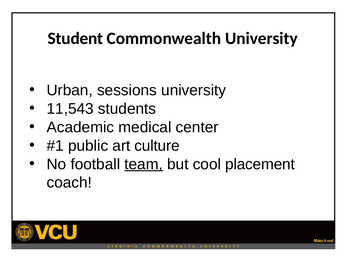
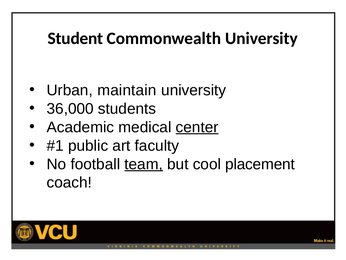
sessions: sessions -> maintain
11,543: 11,543 -> 36,000
center underline: none -> present
culture: culture -> faculty
